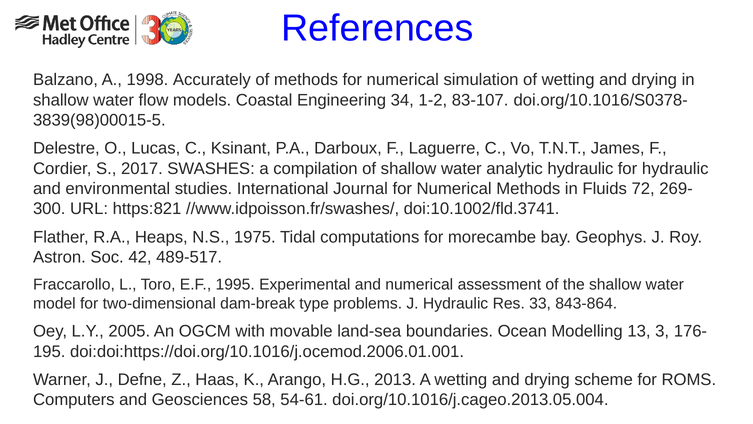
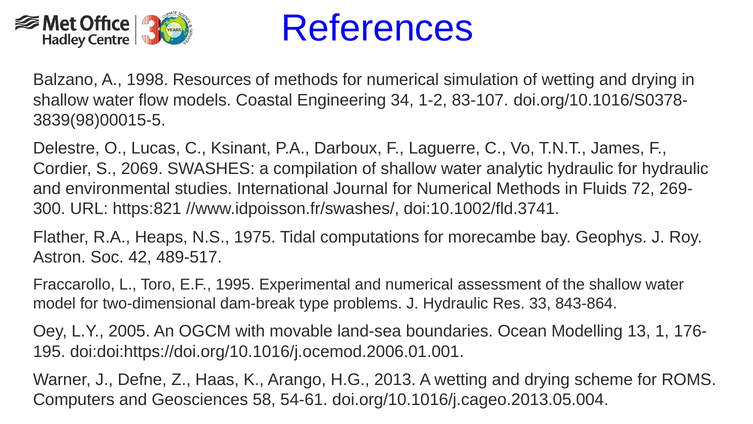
Accurately: Accurately -> Resources
2017: 2017 -> 2069
3: 3 -> 1
